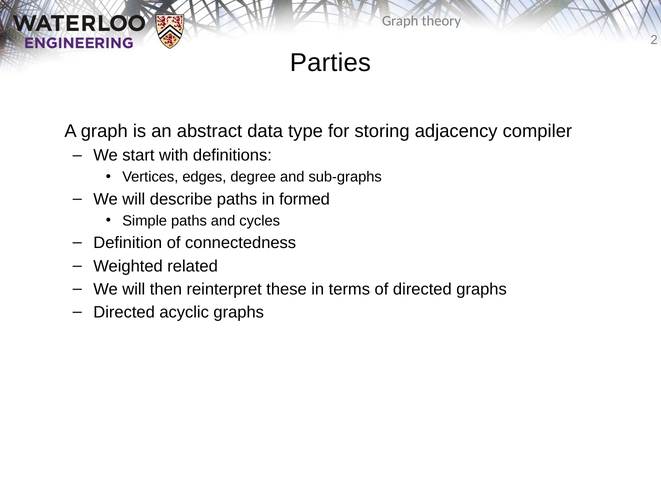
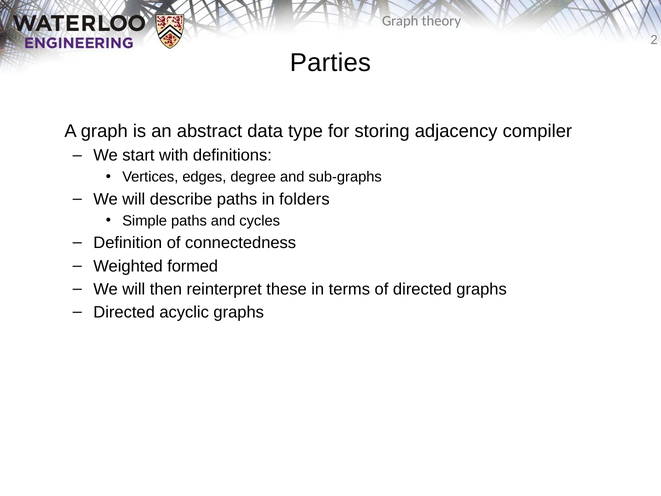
formed: formed -> folders
related: related -> formed
